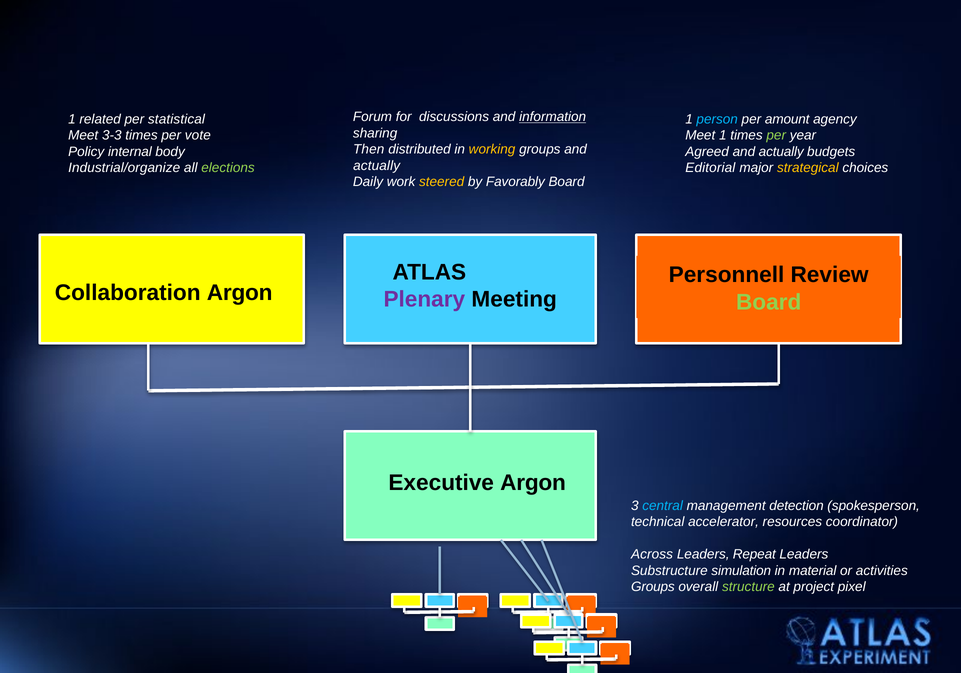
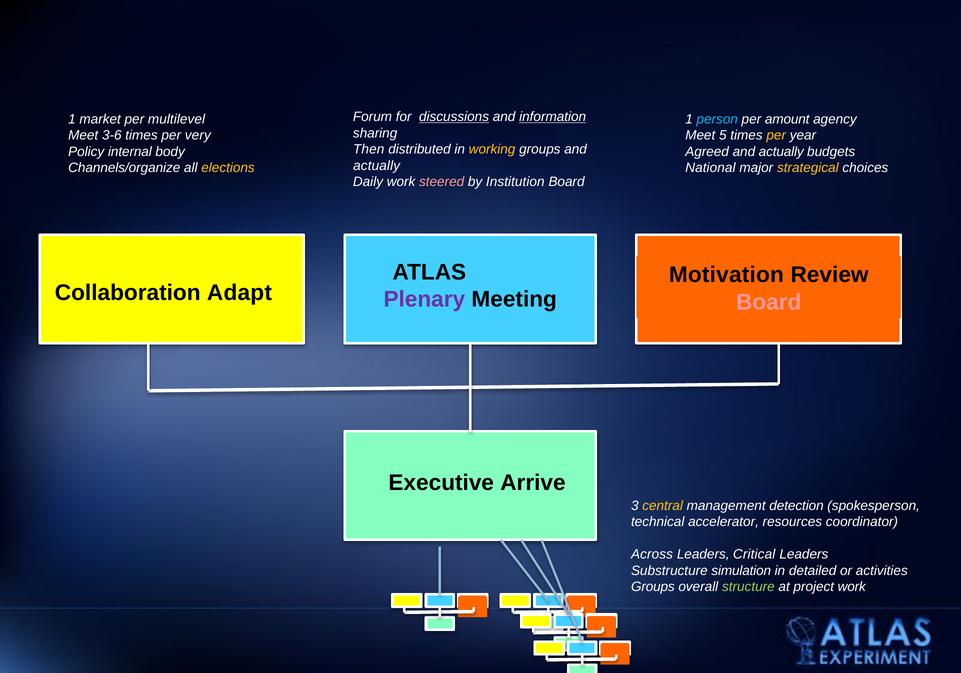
discussions underline: none -> present
related: related -> market
statistical: statistical -> multilevel
3-3: 3-3 -> 3-6
vote: vote -> very
Meet 1: 1 -> 5
per at (776, 135) colour: light green -> yellow
Industrial/organize: Industrial/organize -> Channels/organize
elections colour: light green -> yellow
Editorial: Editorial -> National
steered colour: yellow -> pink
Favorably: Favorably -> Institution
Personnell: Personnell -> Motivation
Collaboration Argon: Argon -> Adapt
Board at (769, 302) colour: light green -> pink
Executive Argon: Argon -> Arrive
central colour: light blue -> yellow
Repeat: Repeat -> Critical
material: material -> detailed
project pixel: pixel -> work
